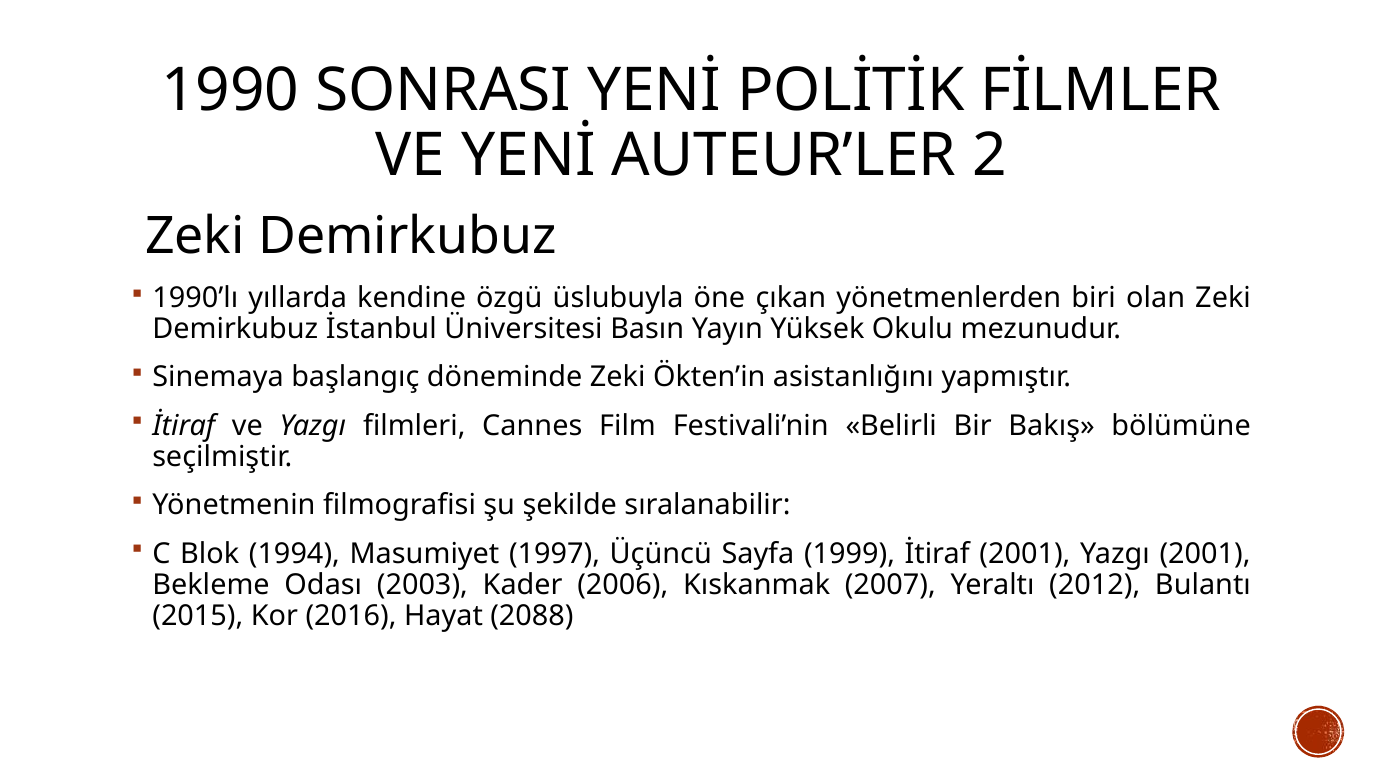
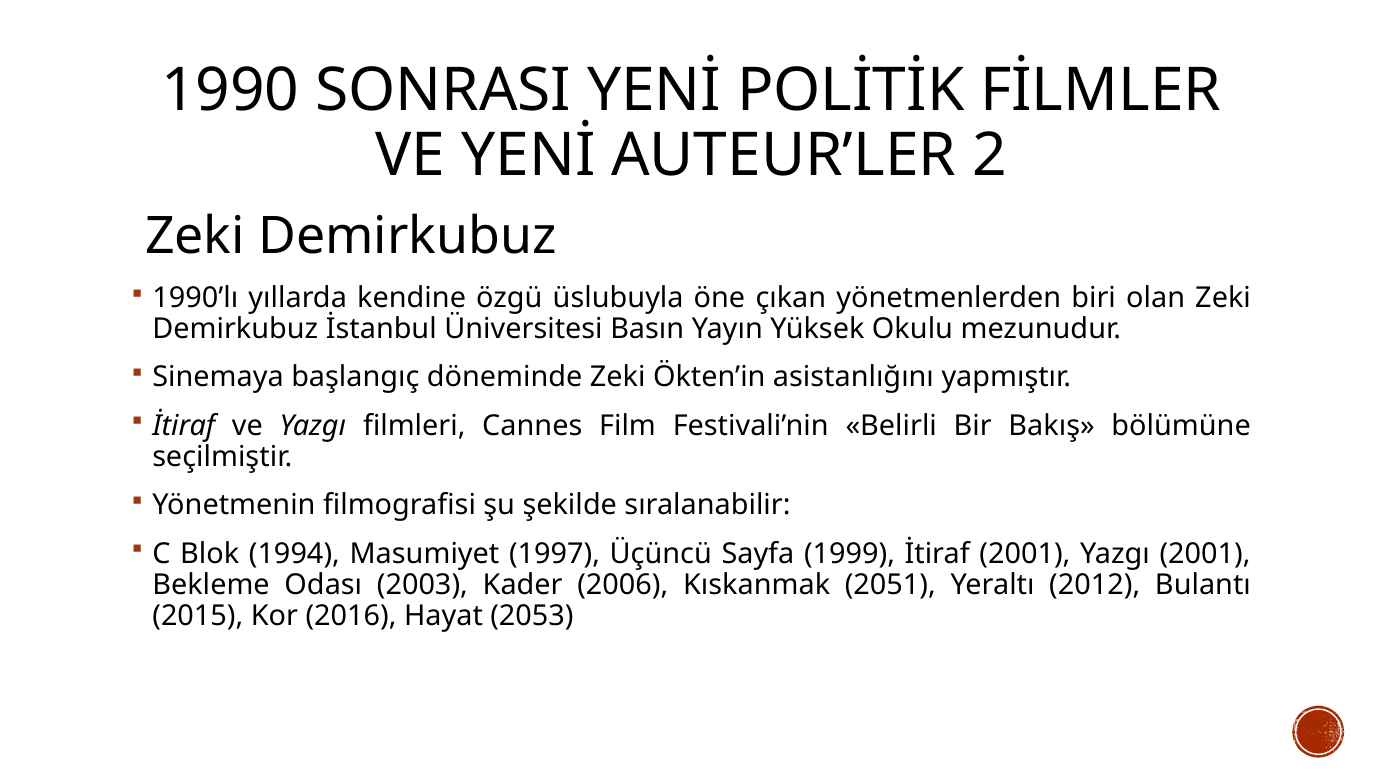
2007: 2007 -> 2051
2088: 2088 -> 2053
